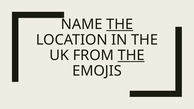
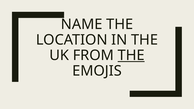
THE at (120, 24) underline: present -> none
